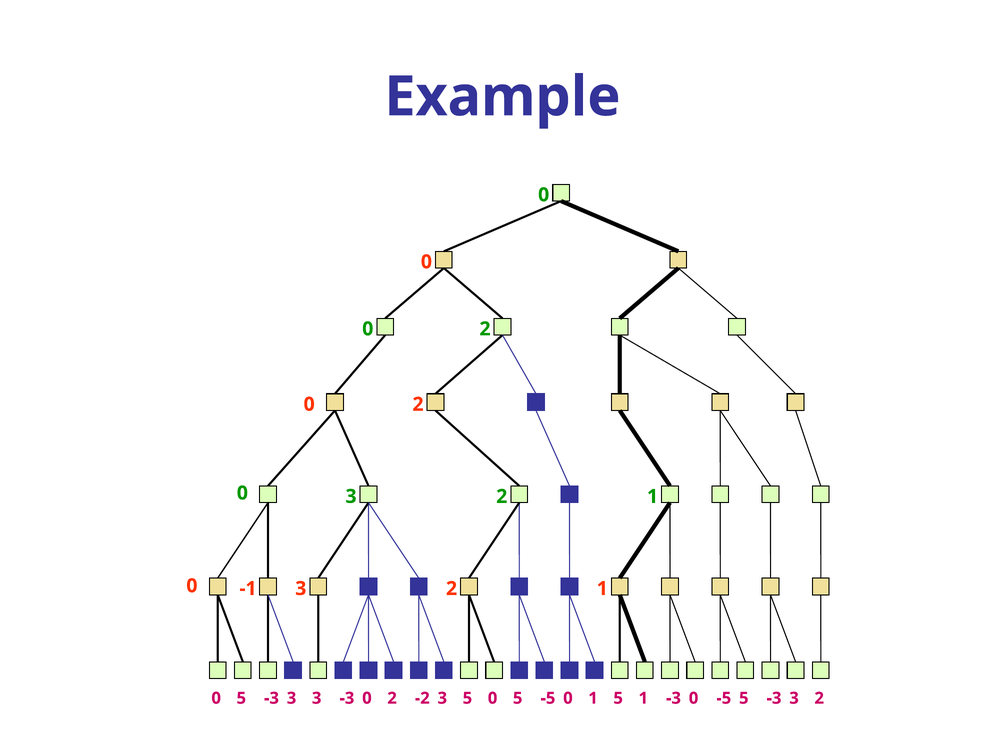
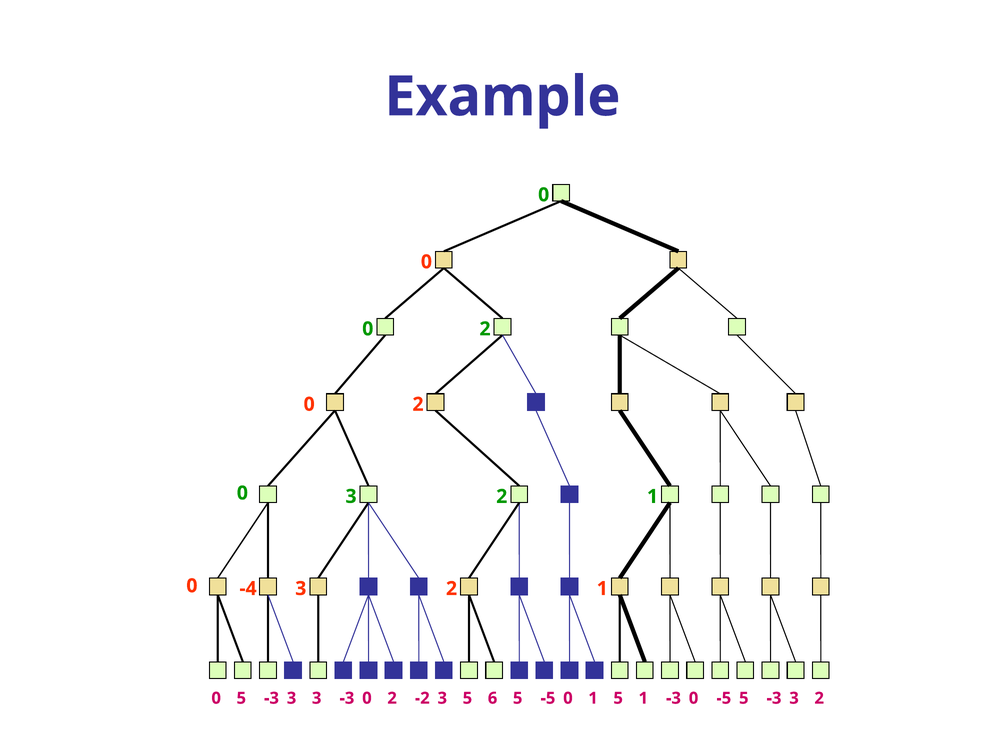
-1: -1 -> -4
5 -3 0: 0 -> 6
